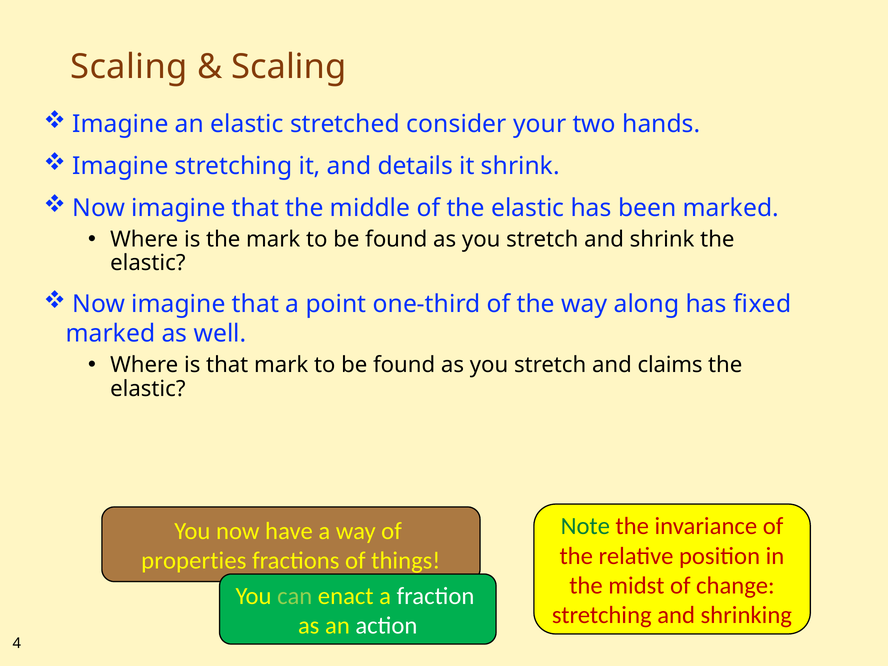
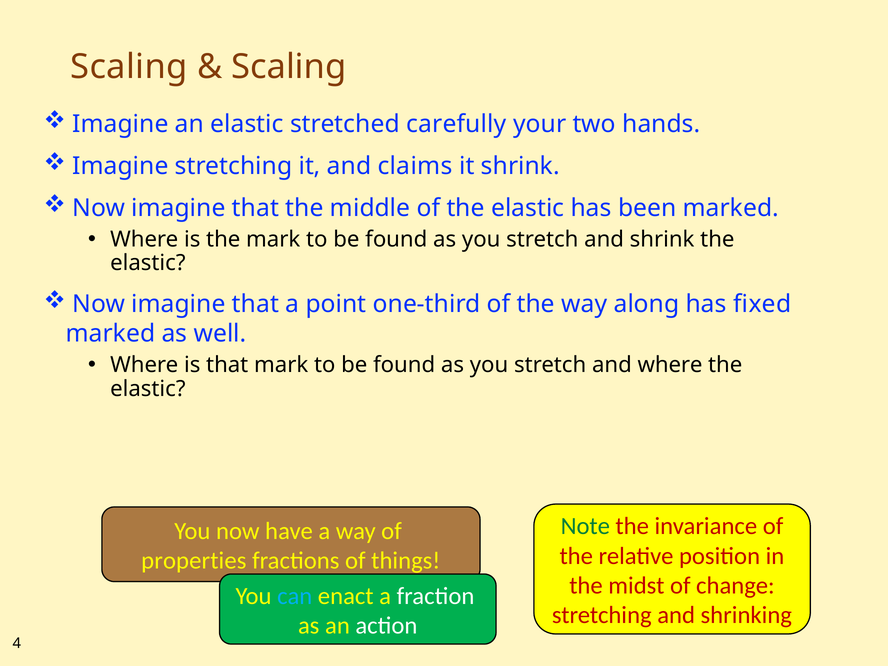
consider: consider -> carefully
details: details -> claims
and claims: claims -> where
can colour: light green -> light blue
